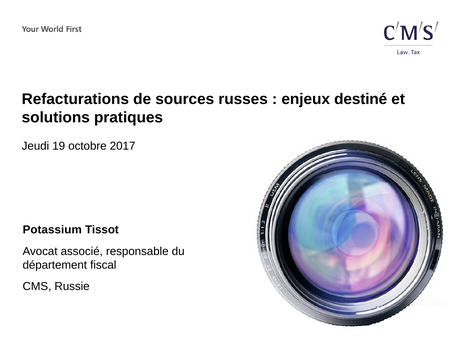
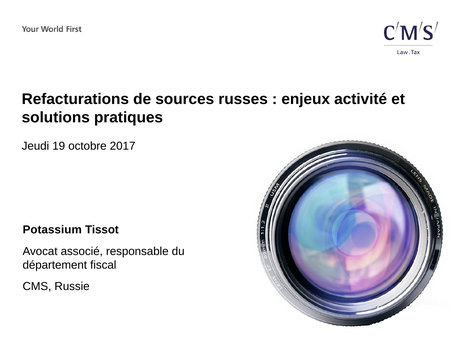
destiné: destiné -> activité
